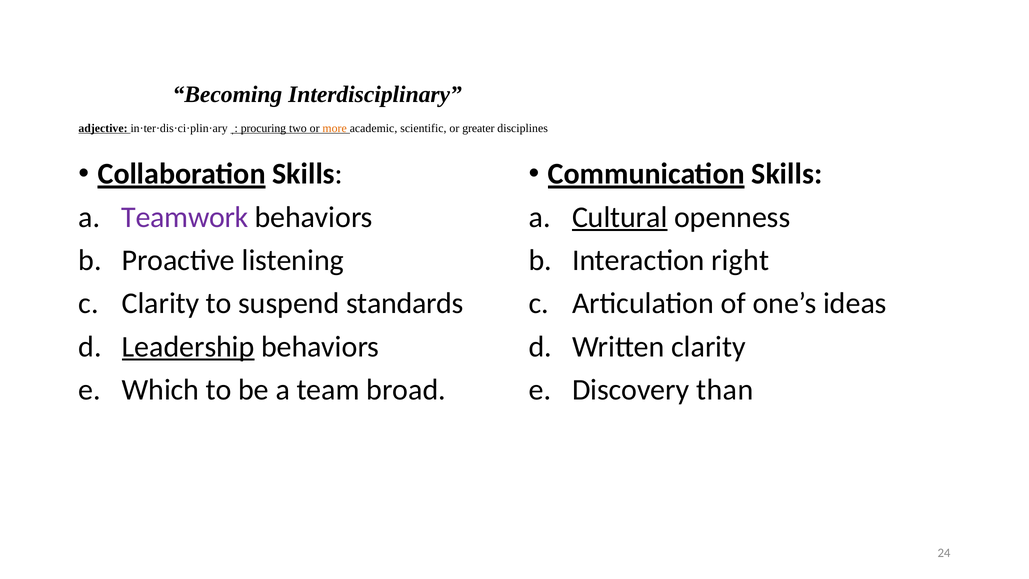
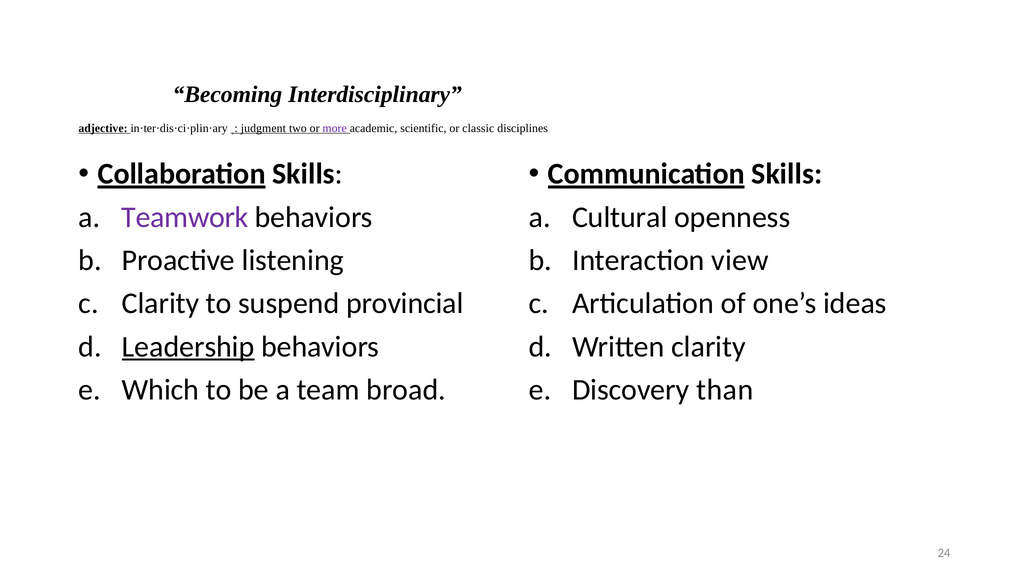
procuring: procuring -> judgment
more colour: orange -> purple
greater: greater -> classic
Cultural underline: present -> none
right: right -> view
standards: standards -> provincial
